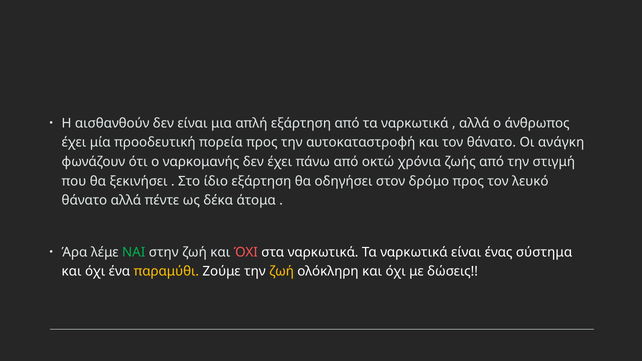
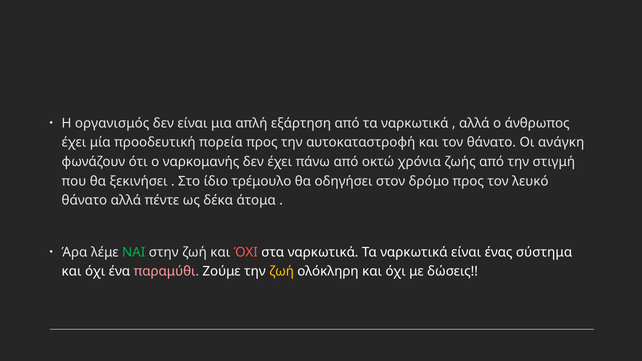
αισθανθούν: αισθανθούν -> οργανισμός
ίδιο εξάρτηση: εξάρτηση -> τρέμουλο
παραμύθι colour: yellow -> pink
